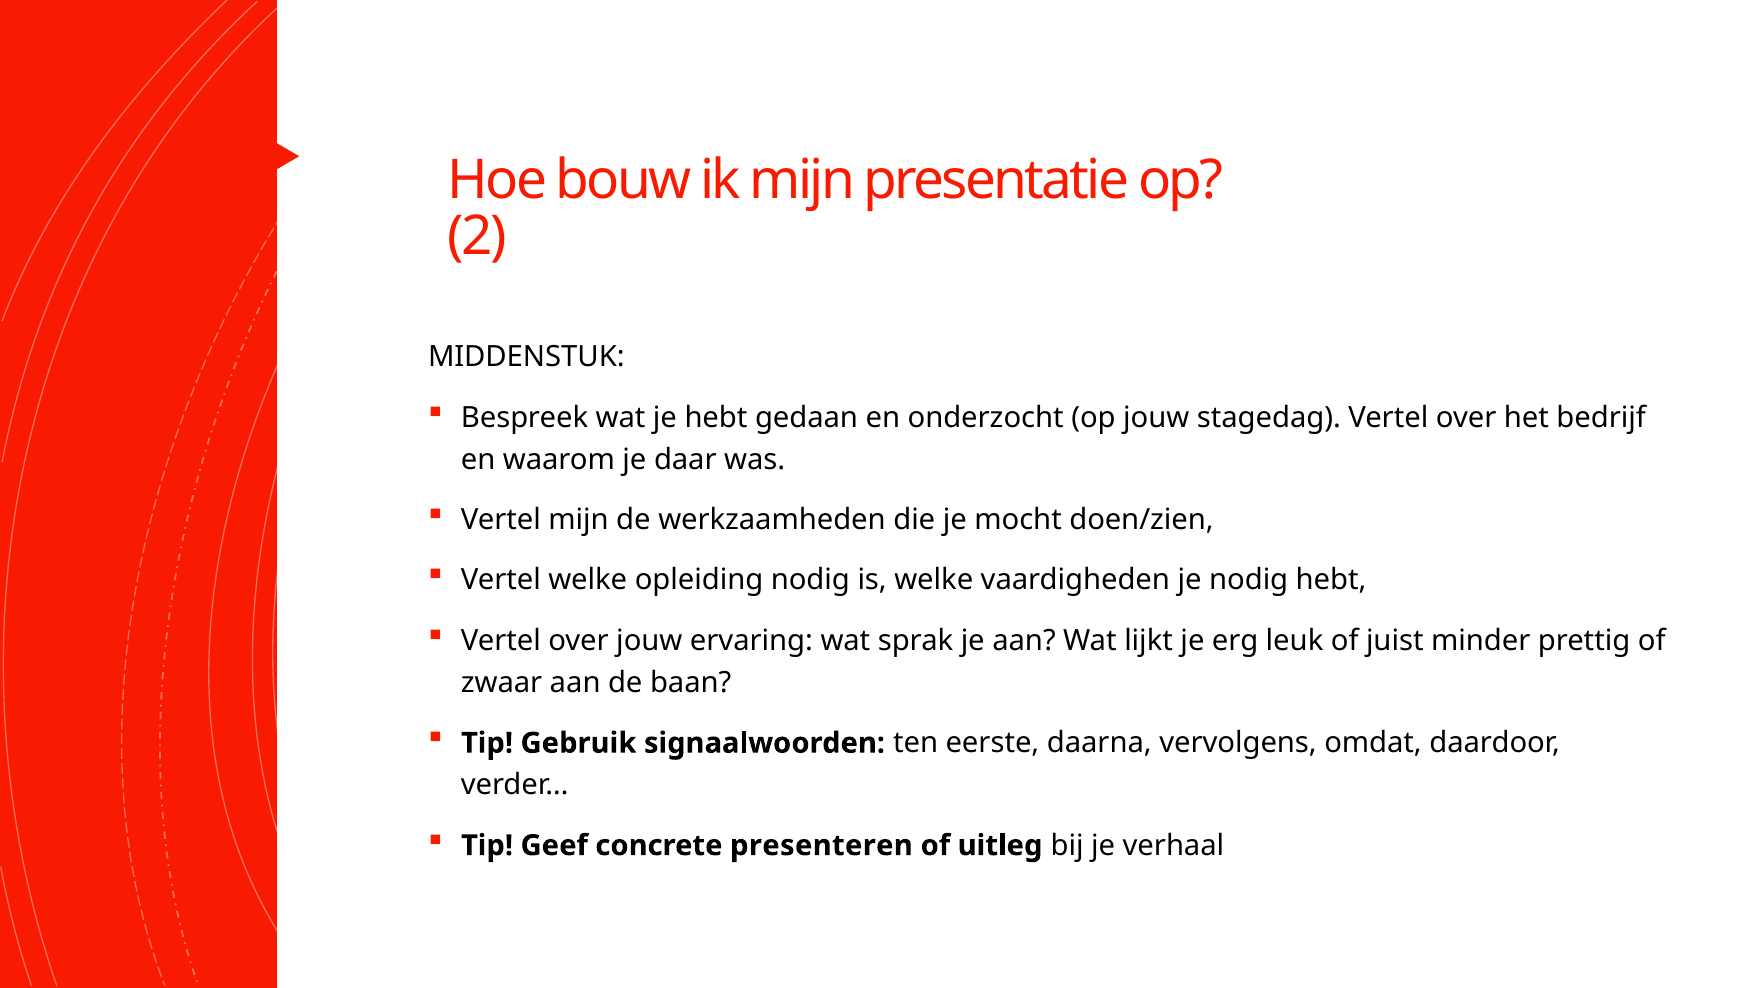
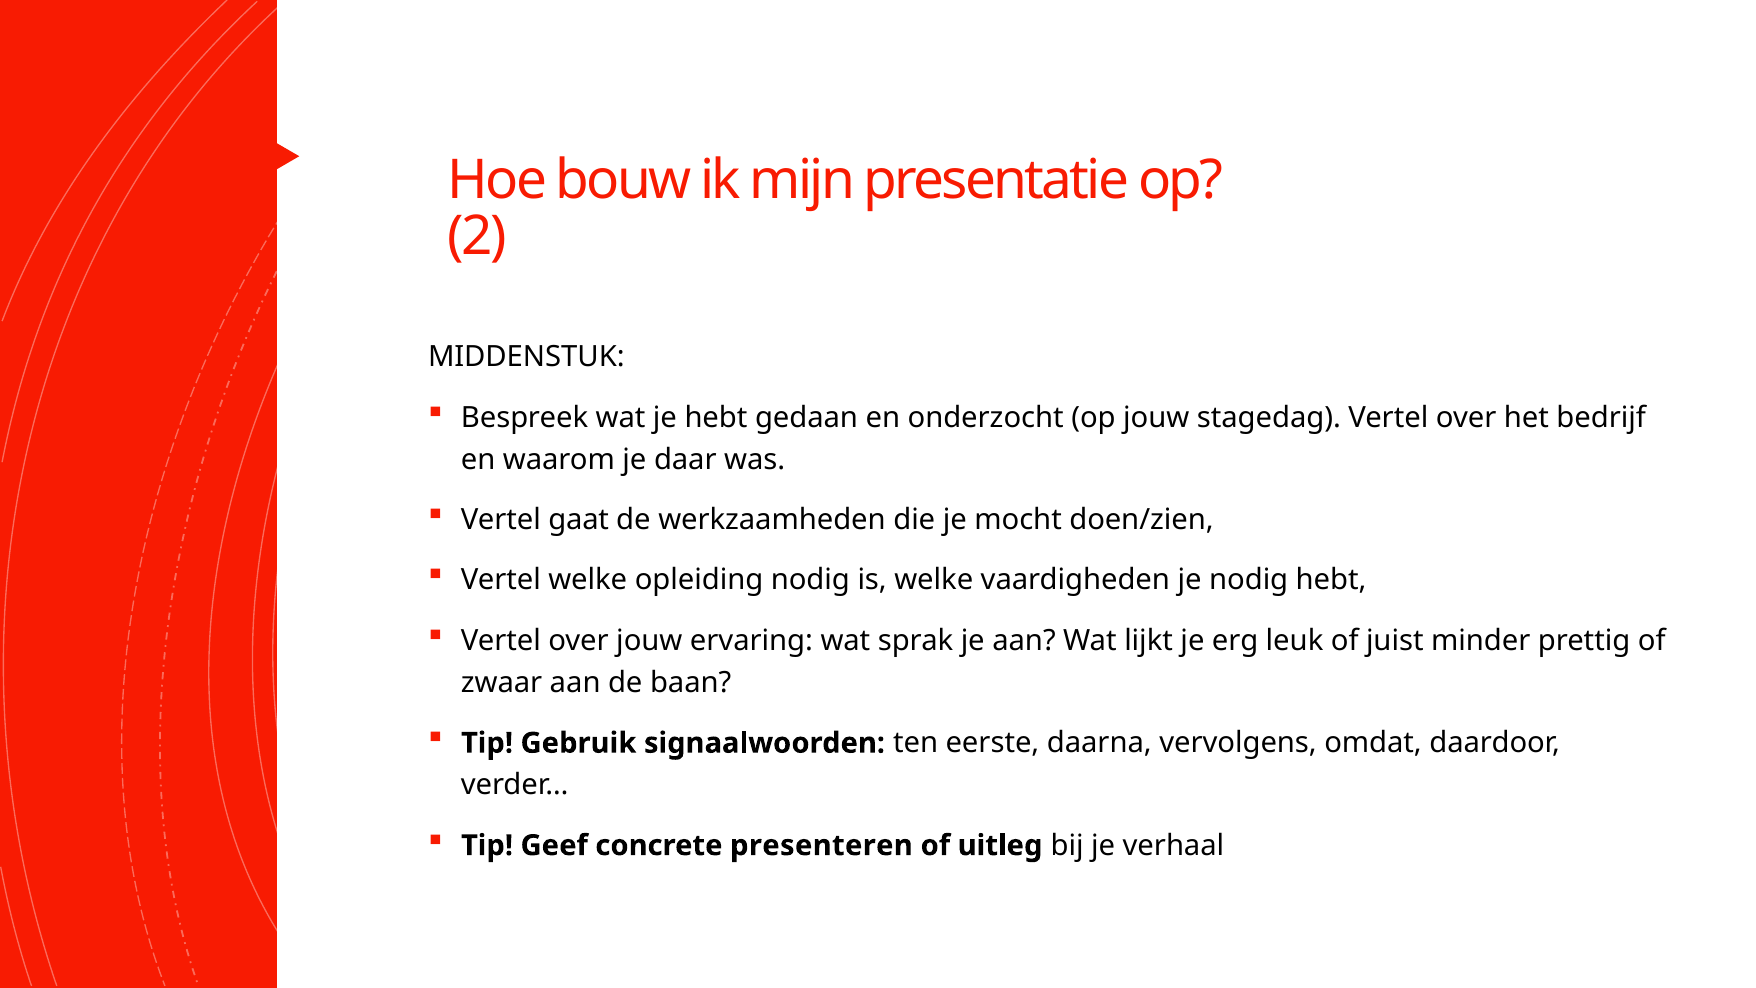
Vertel mijn: mijn -> gaat
